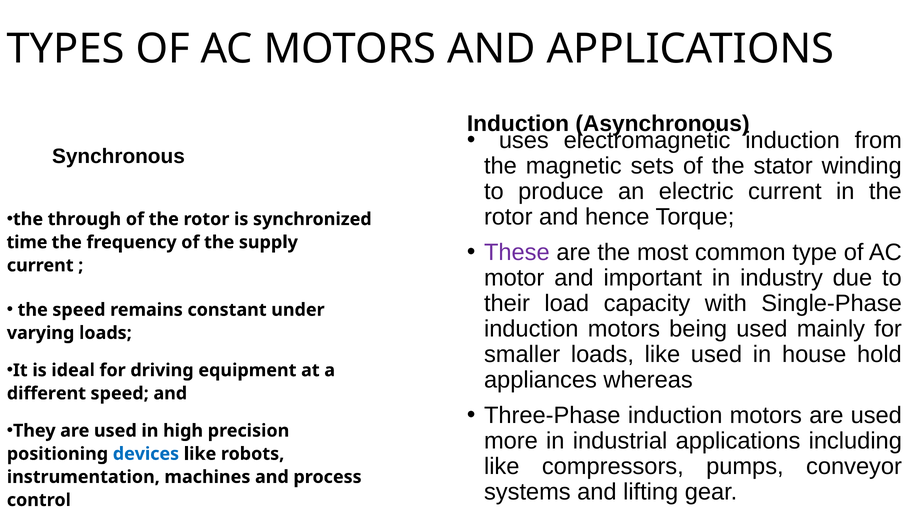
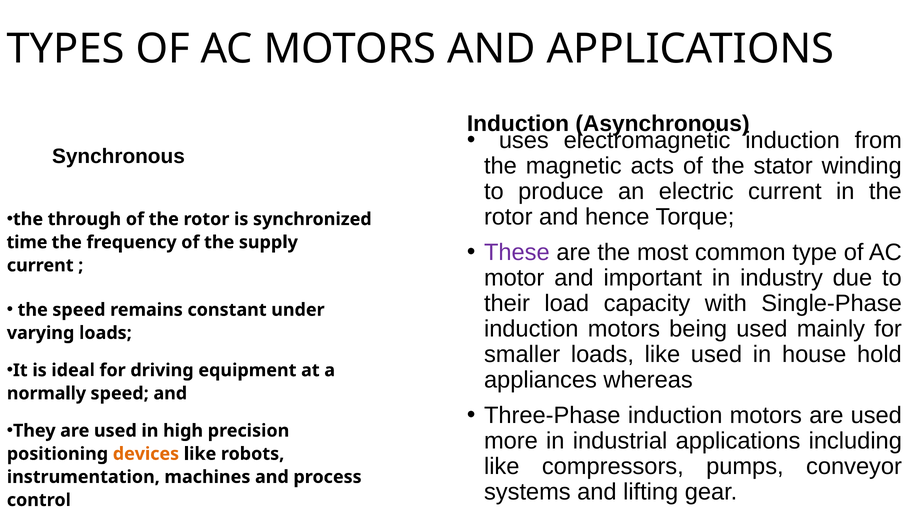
sets: sets -> acts
different: different -> normally
devices colour: blue -> orange
